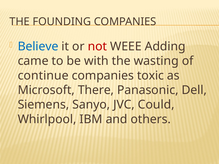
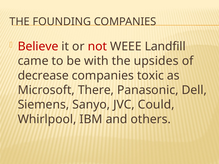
Believe colour: blue -> red
Adding: Adding -> Landfill
wasting: wasting -> upsides
continue: continue -> decrease
